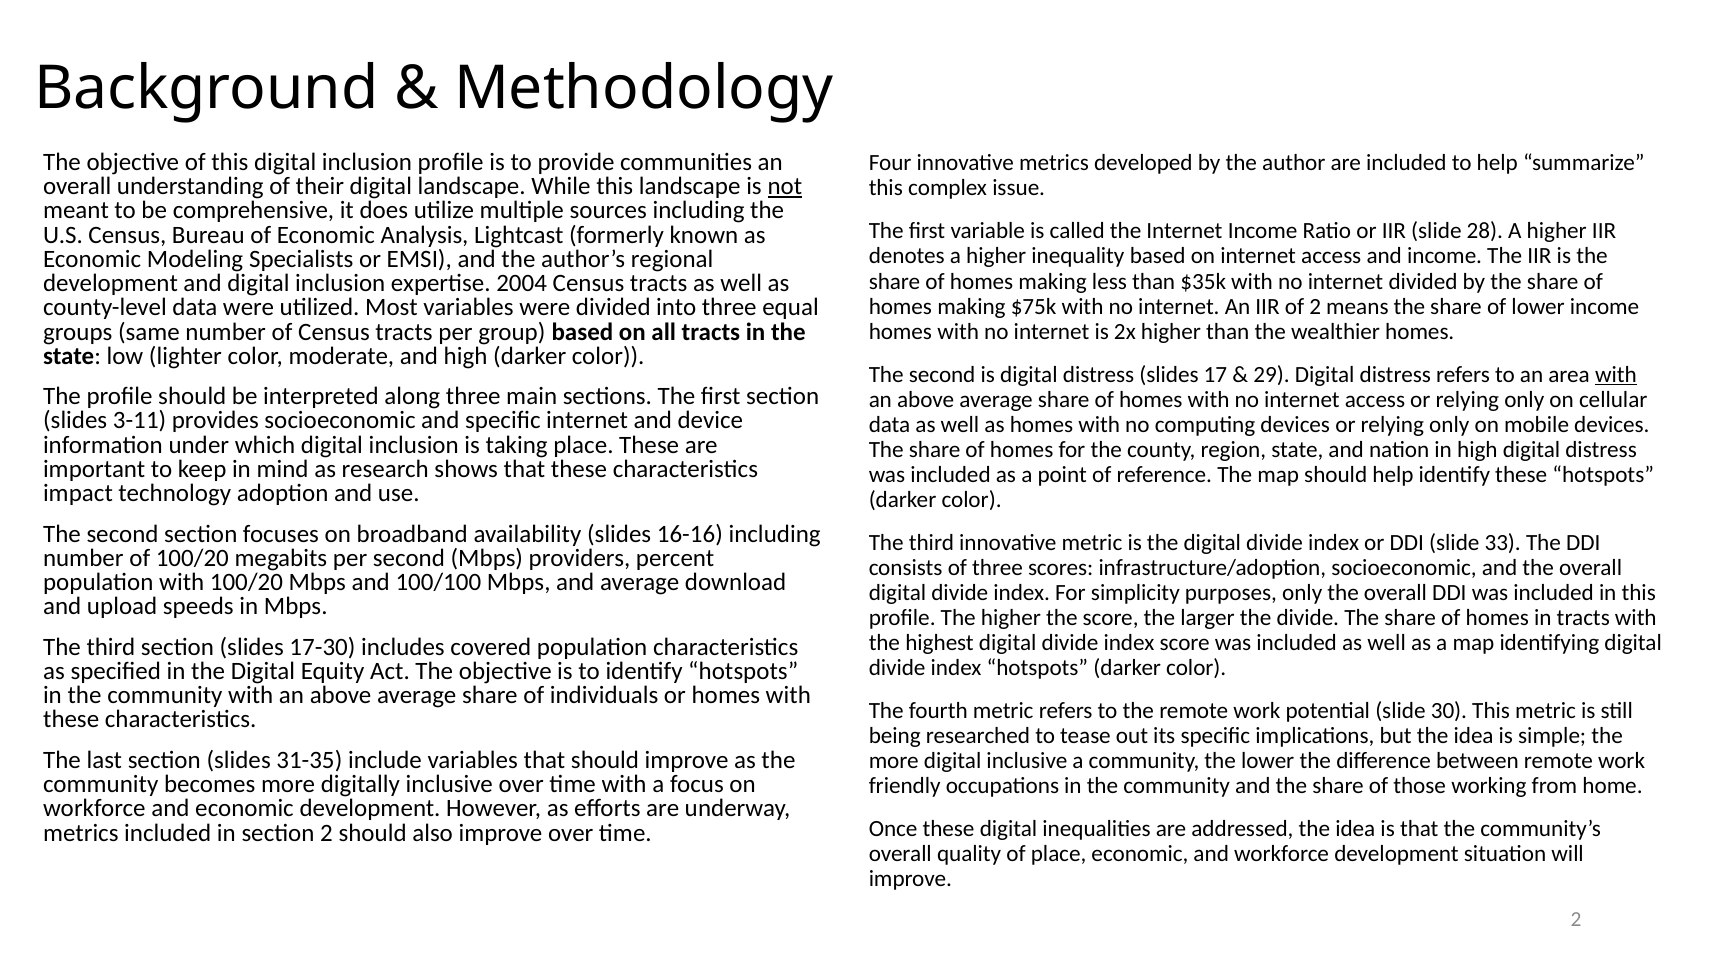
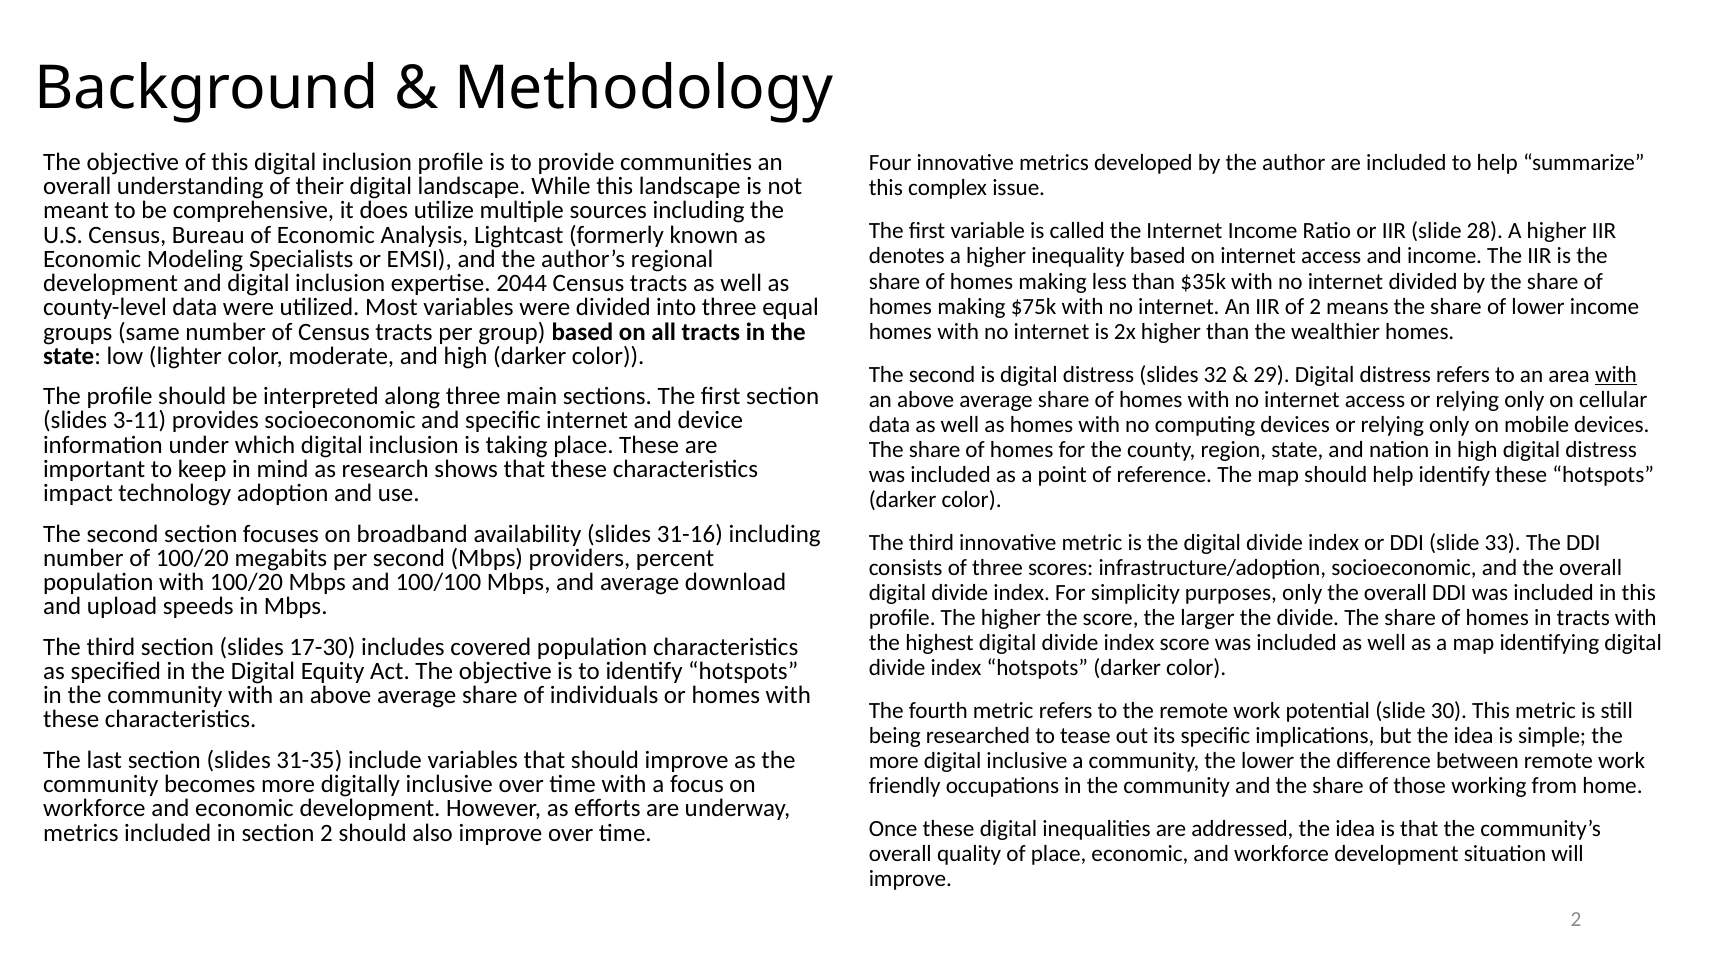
not underline: present -> none
2004: 2004 -> 2044
17: 17 -> 32
16-16: 16-16 -> 31-16
